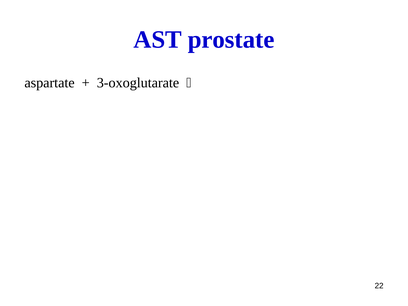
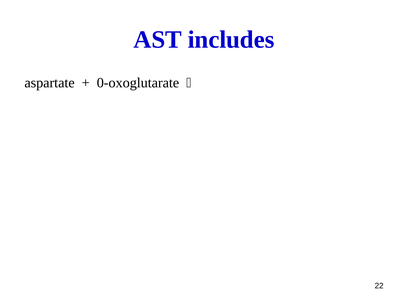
prostate: prostate -> includes
3-oxoglutarate: 3-oxoglutarate -> 0-oxoglutarate
